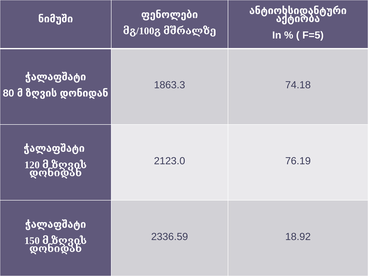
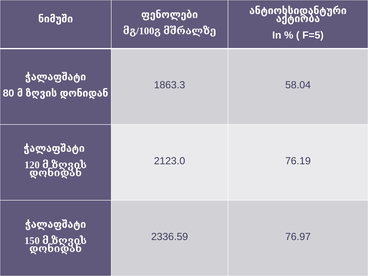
74.18: 74.18 -> 58.04
18.92: 18.92 -> 76.97
